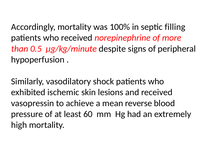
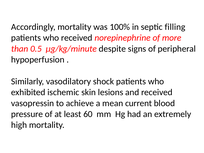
reverse: reverse -> current
